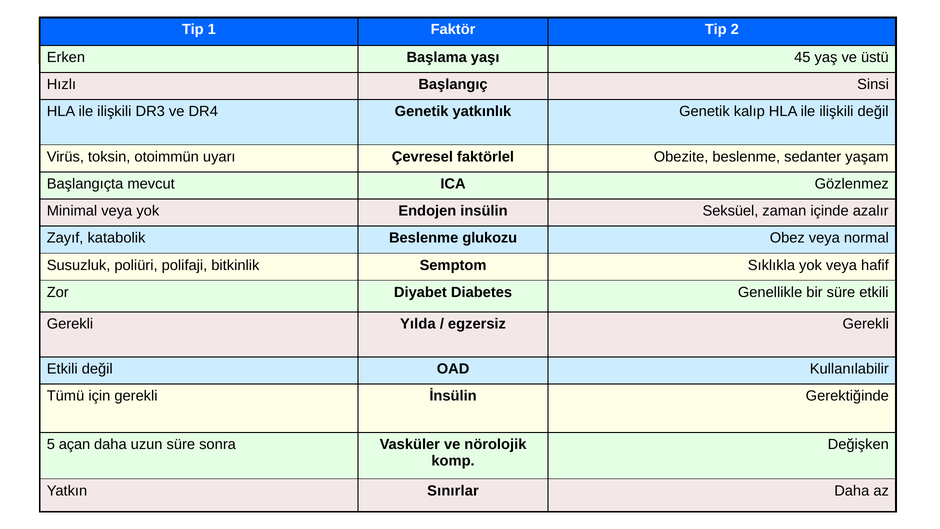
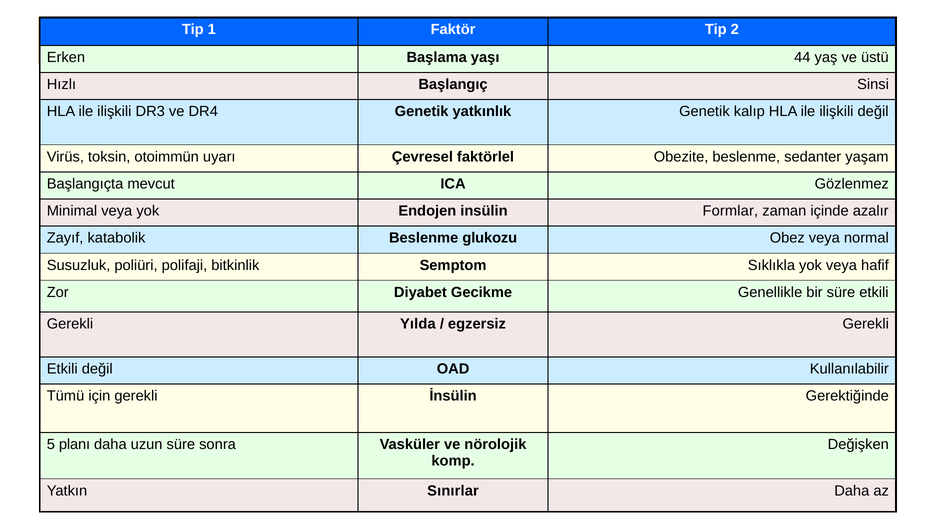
45: 45 -> 44
Seksüel: Seksüel -> Formlar
Diabetes: Diabetes -> Gecikme
açan: açan -> planı
